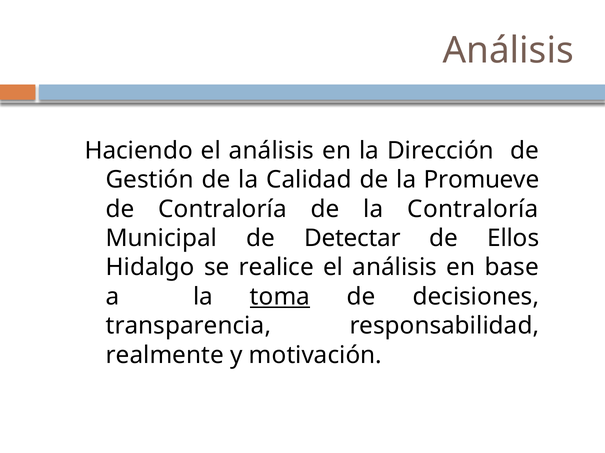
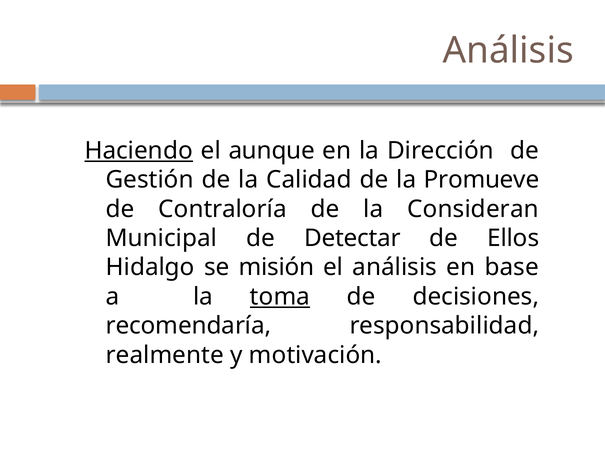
Haciendo underline: none -> present
análisis at (272, 151): análisis -> aunque
la Contraloría: Contraloría -> Consideran
realice: realice -> misión
transparencia: transparencia -> recomendaría
